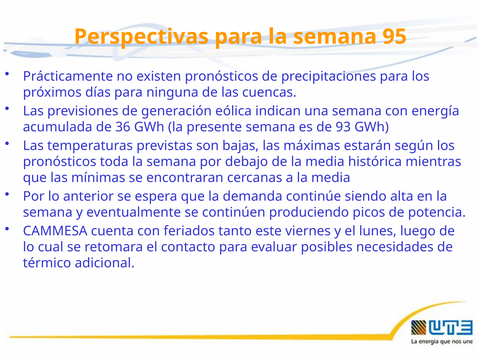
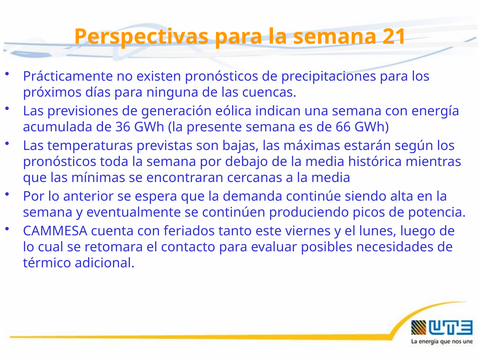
95: 95 -> 21
93: 93 -> 66
